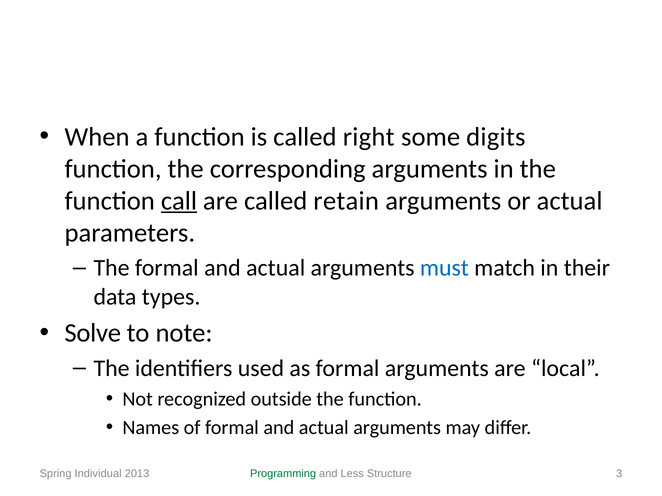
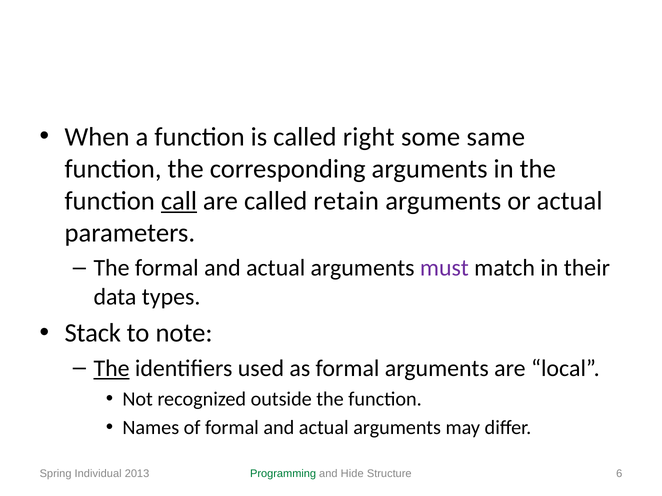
digits: digits -> same
must colour: blue -> purple
Solve: Solve -> Stack
The at (112, 369) underline: none -> present
Less: Less -> Hide
3: 3 -> 6
